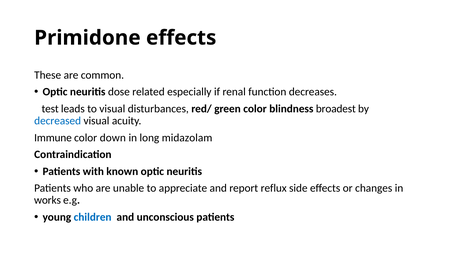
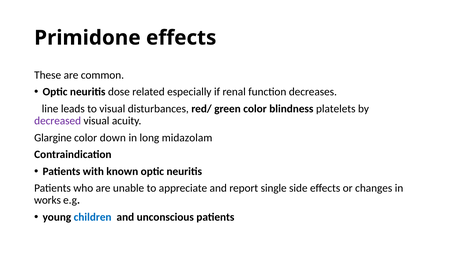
test: test -> line
broadest: broadest -> platelets
decreased colour: blue -> purple
Immune: Immune -> Glargine
reflux: reflux -> single
